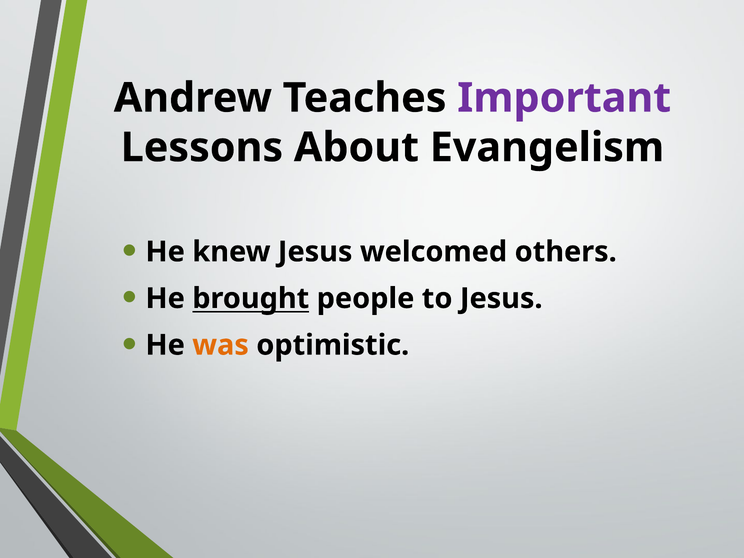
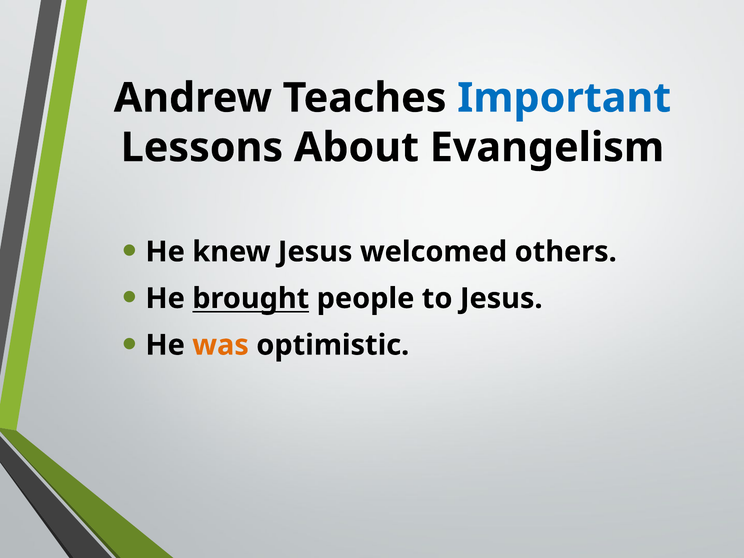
Important colour: purple -> blue
